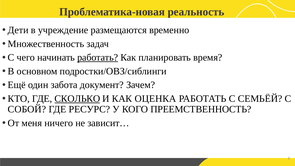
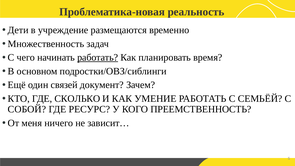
забота: забота -> связей
СКОЛЬКО underline: present -> none
ОЦЕНКА: ОЦЕНКА -> УМЕНИЕ
